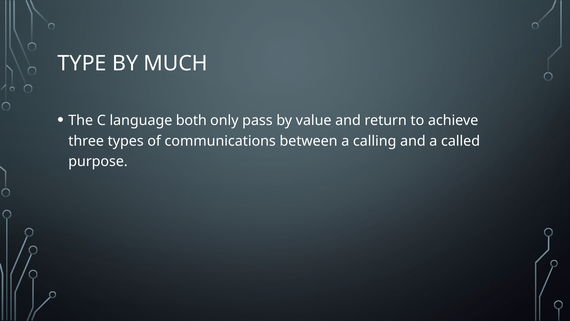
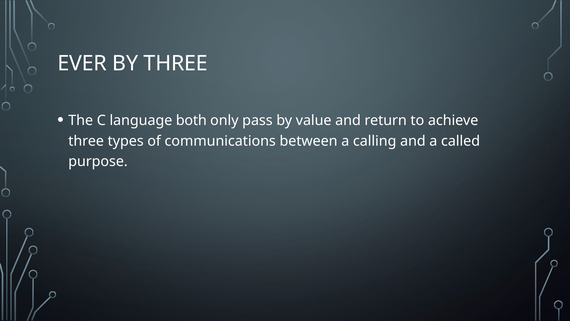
TYPE: TYPE -> EVER
BY MUCH: MUCH -> THREE
